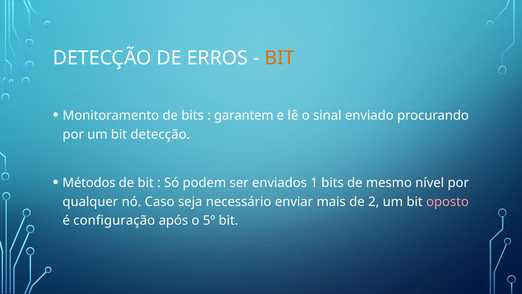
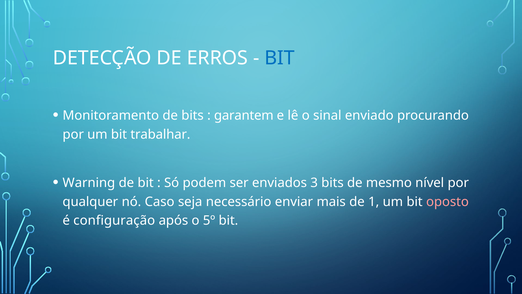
BIT at (280, 58) colour: orange -> blue
bit detecção: detecção -> trabalhar
Métodos: Métodos -> Warning
1: 1 -> 3
2: 2 -> 1
